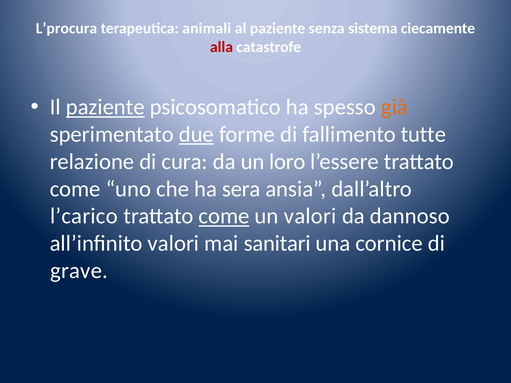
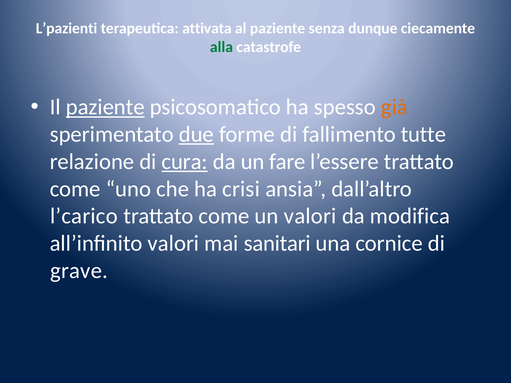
L’procura: L’procura -> L’pazienti
animali: animali -> attivata
sistema: sistema -> dunque
alla colour: red -> green
cura underline: none -> present
loro: loro -> fare
sera: sera -> crisi
come at (224, 216) underline: present -> none
dannoso: dannoso -> modifica
